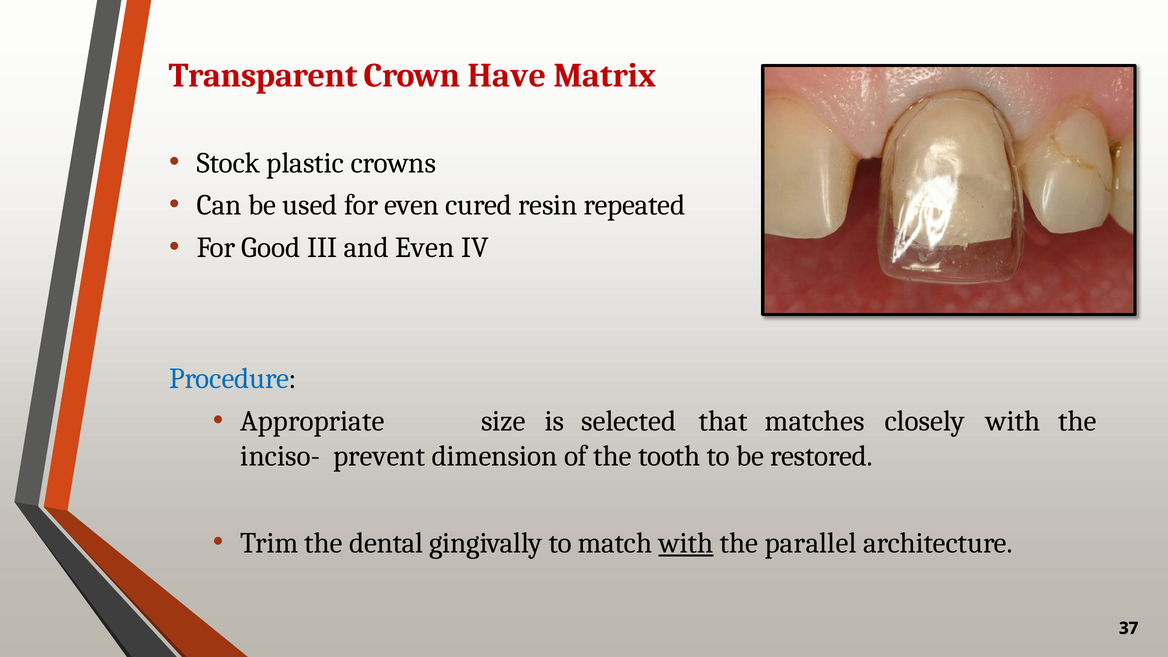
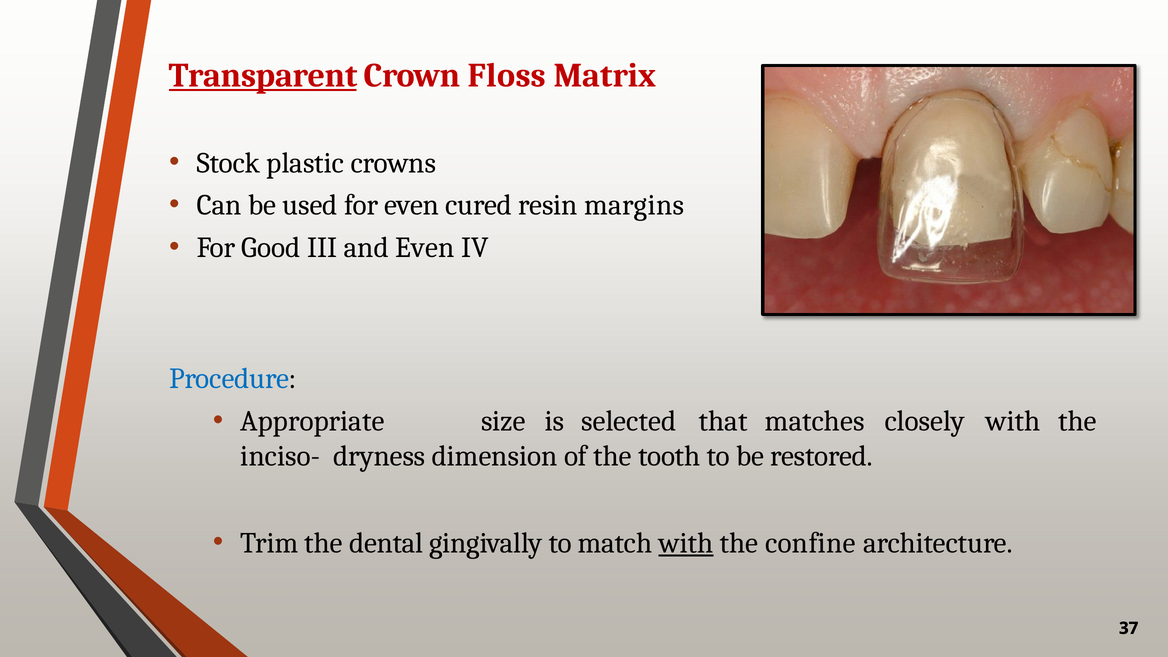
Transparent underline: none -> present
Have: Have -> Floss
repeated: repeated -> margins
prevent: prevent -> dryness
parallel: parallel -> confine
